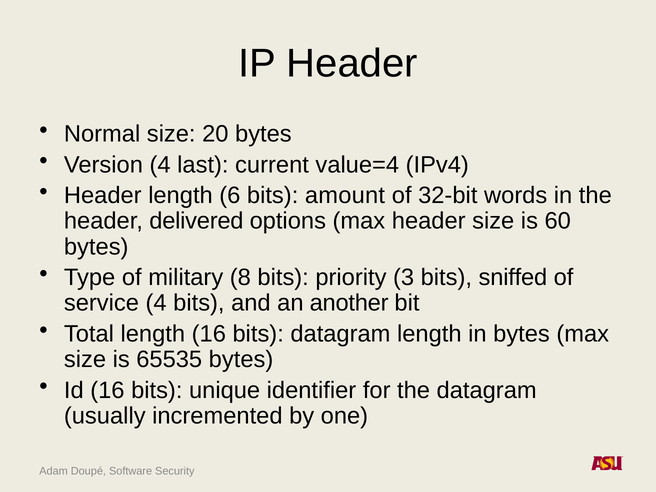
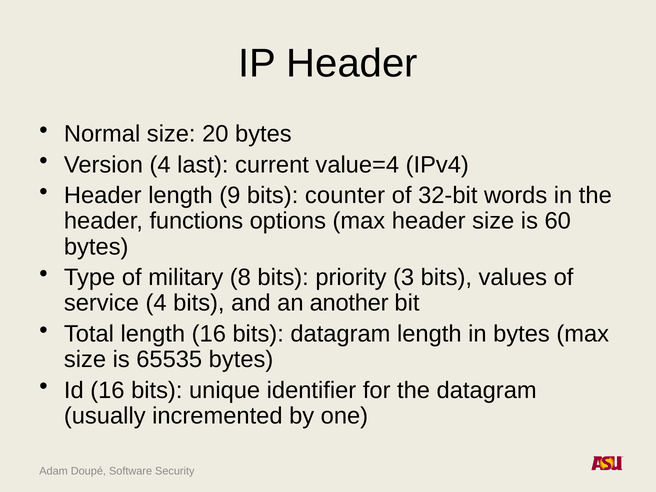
6: 6 -> 9
amount: amount -> counter
delivered: delivered -> functions
sniffed: sniffed -> values
